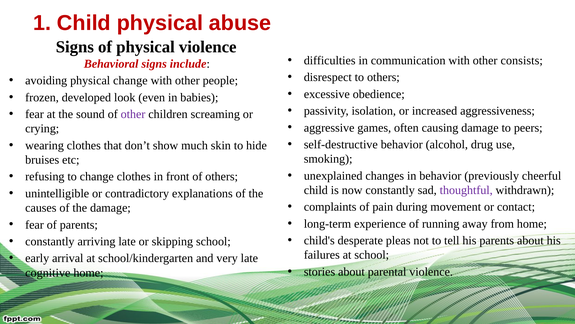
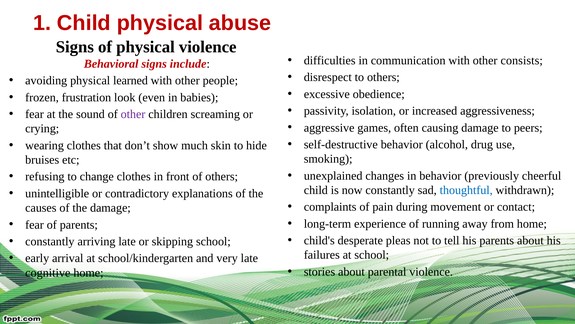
physical change: change -> learned
developed: developed -> frustration
thoughtful colour: purple -> blue
